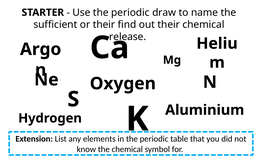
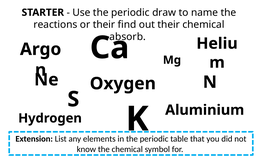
sufficient: sufficient -> reactions
release: release -> absorb
